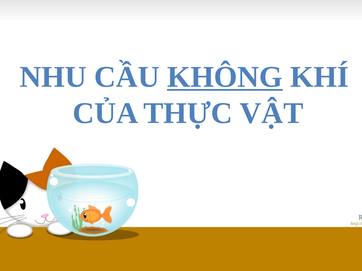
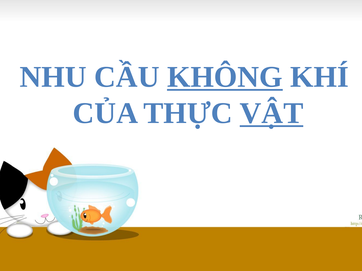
VẬT underline: none -> present
